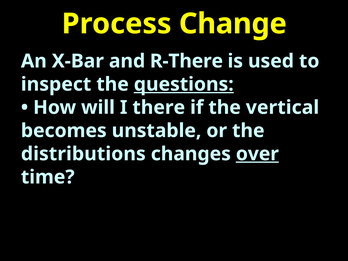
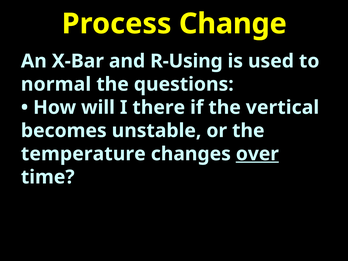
R-There: R-There -> R-Using
inspect: inspect -> normal
questions underline: present -> none
distributions: distributions -> temperature
